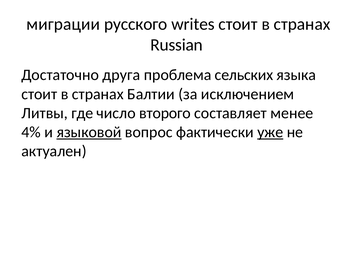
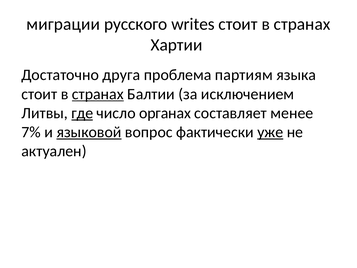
Russian: Russian -> Хартии
сельских: сельских -> партиям
странах at (98, 94) underline: none -> present
где underline: none -> present
второго: второго -> органах
4%: 4% -> 7%
